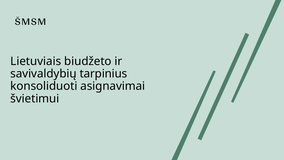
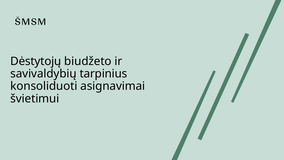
Lietuviais: Lietuviais -> Dėstytojų
